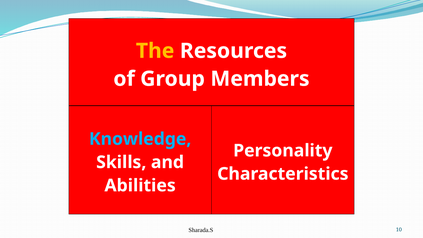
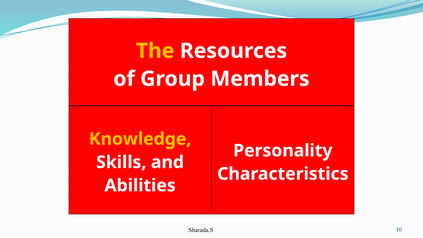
Knowledge colour: light blue -> yellow
